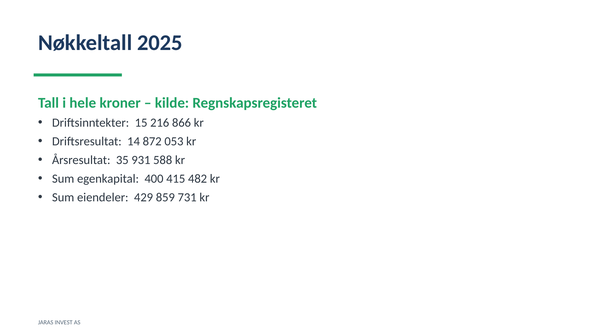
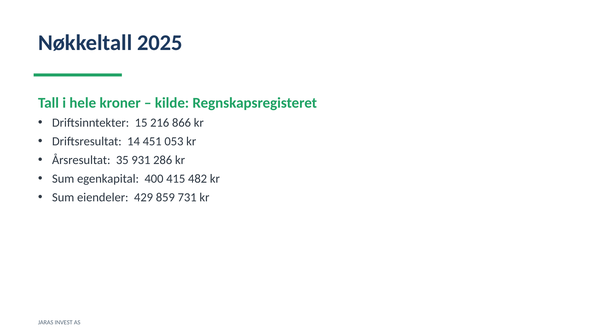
872: 872 -> 451
588: 588 -> 286
